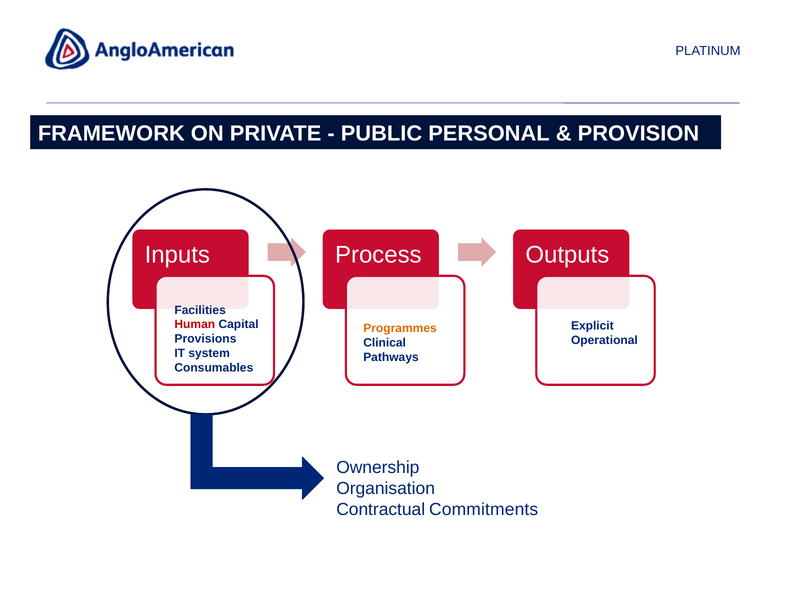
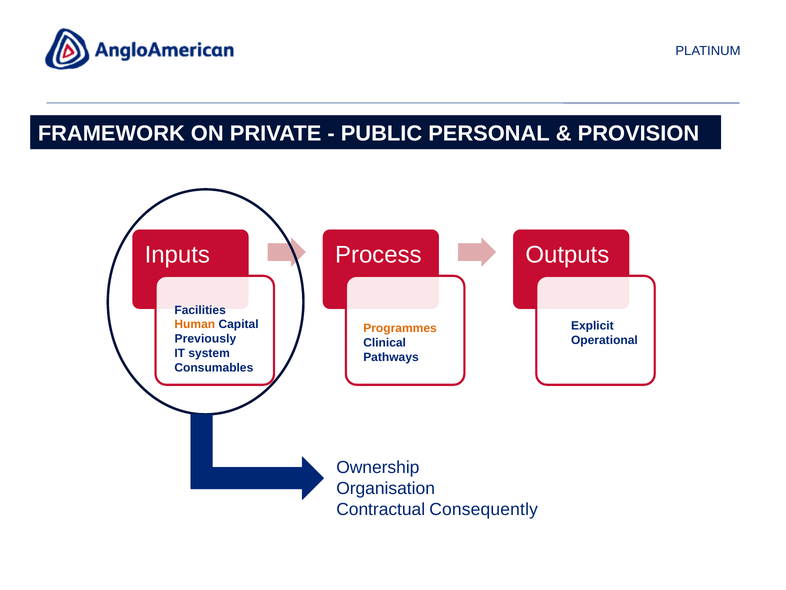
Human colour: red -> orange
Provisions: Provisions -> Previously
Commitments: Commitments -> Consequently
